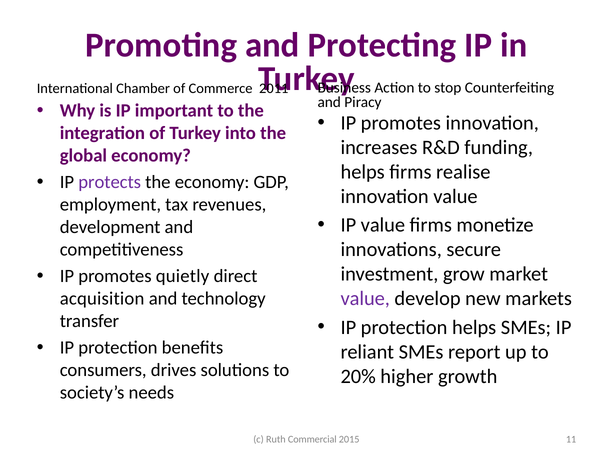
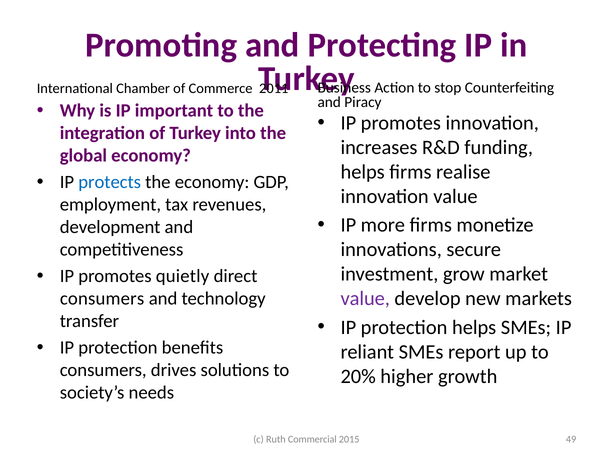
protects colour: purple -> blue
IP value: value -> more
acquisition at (102, 299): acquisition -> consumers
11: 11 -> 49
